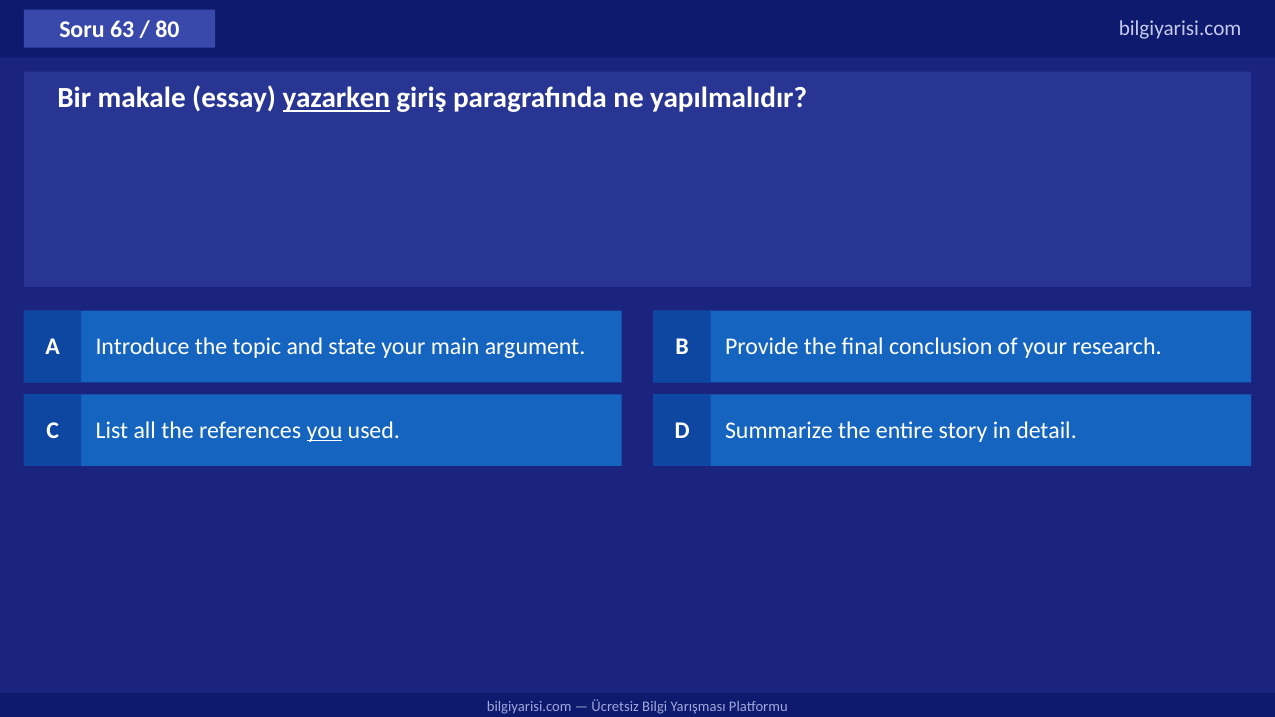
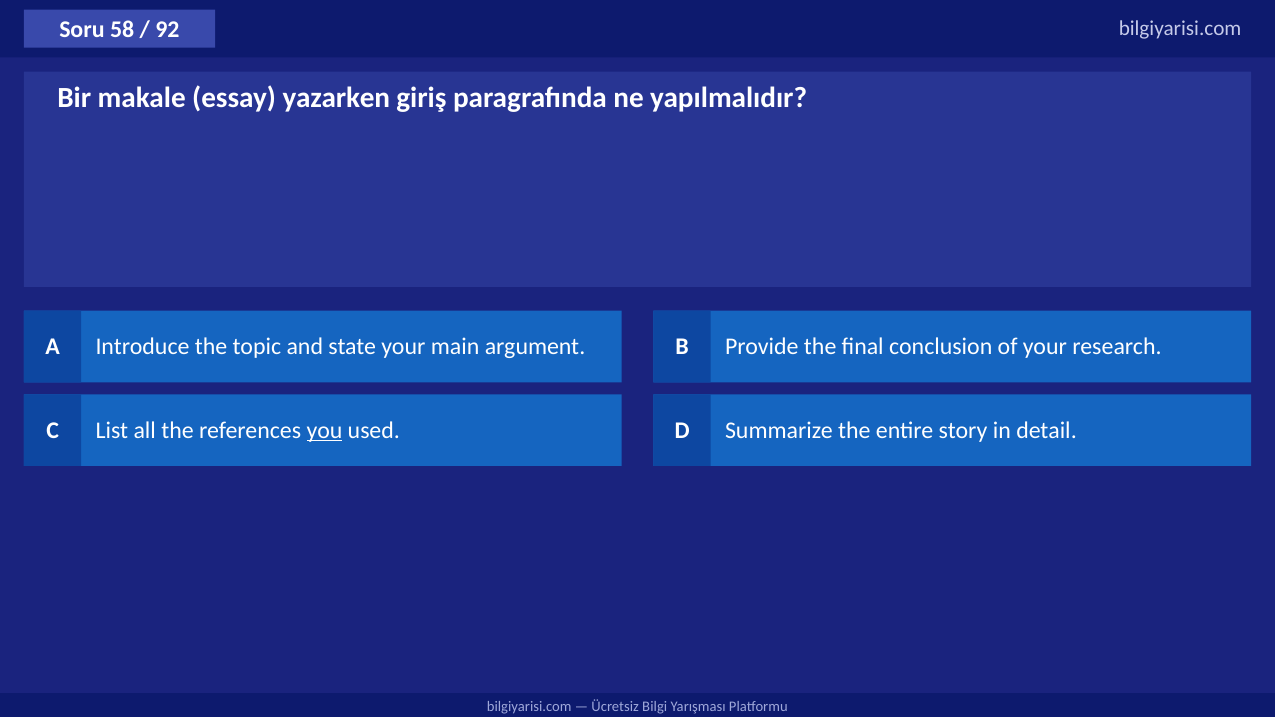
63: 63 -> 58
80: 80 -> 92
yazarken underline: present -> none
